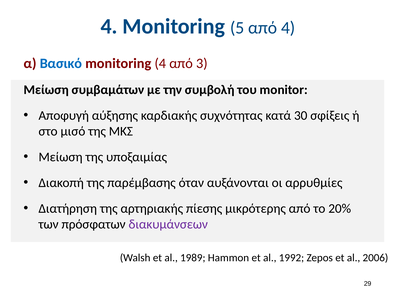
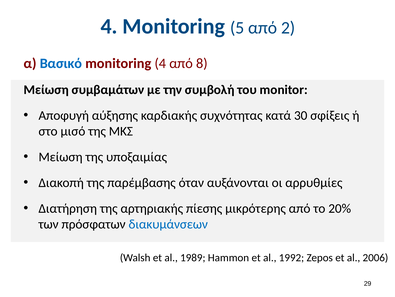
από 4: 4 -> 2
3: 3 -> 8
διακυμάνσεων colour: purple -> blue
